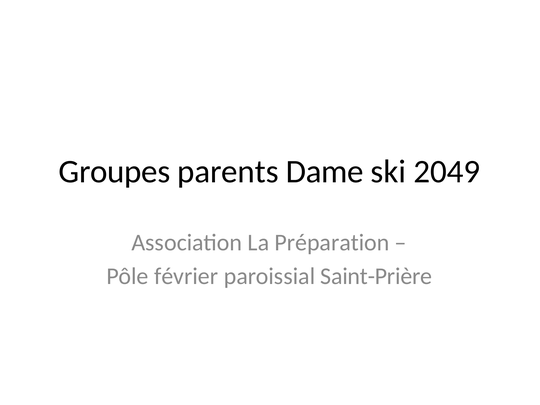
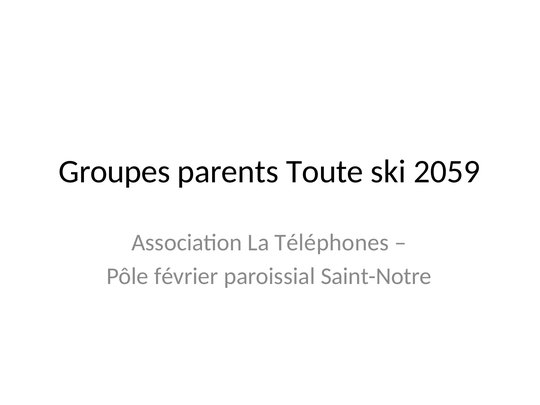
Dame: Dame -> Toute
2049: 2049 -> 2059
Préparation: Préparation -> Téléphones
Saint-Prière: Saint-Prière -> Saint-Notre
